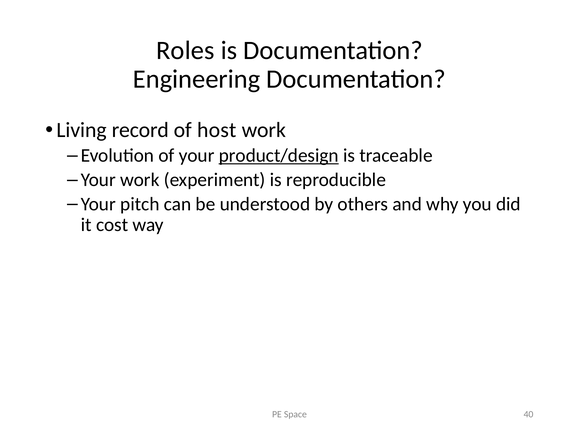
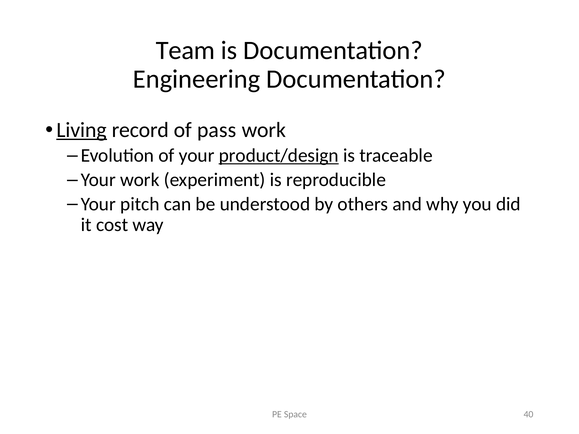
Roles: Roles -> Team
Living underline: none -> present
host: host -> pass
